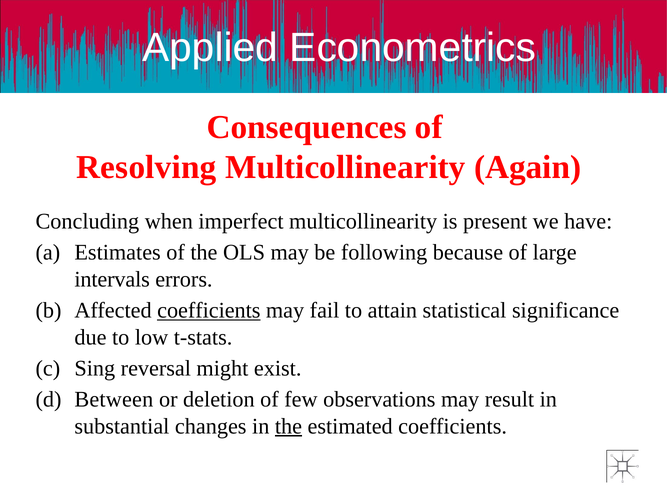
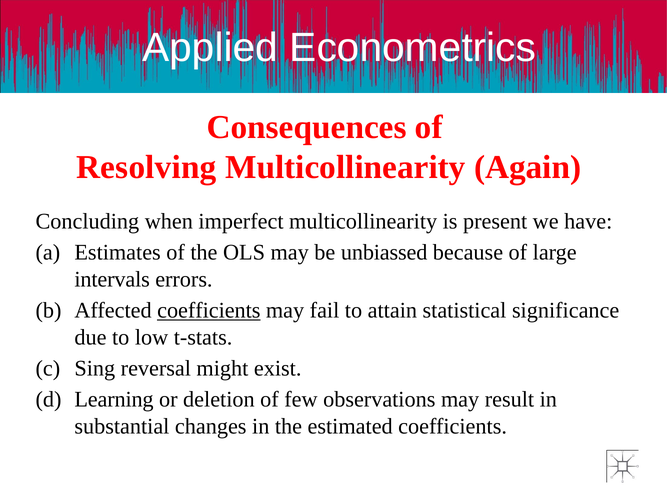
following: following -> unbiassed
Between: Between -> Learning
the at (288, 426) underline: present -> none
